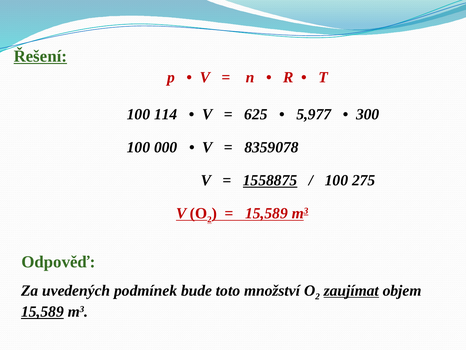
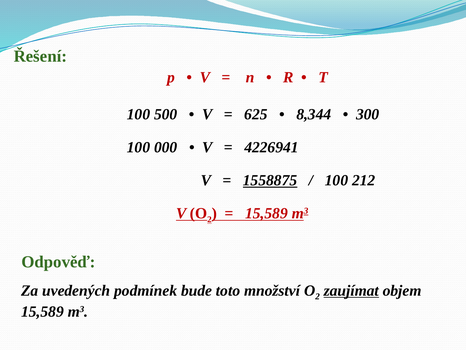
Řešení underline: present -> none
114: 114 -> 500
5,977: 5,977 -> 8,344
8359078: 8359078 -> 4226941
275: 275 -> 212
15,589 at (42, 311) underline: present -> none
